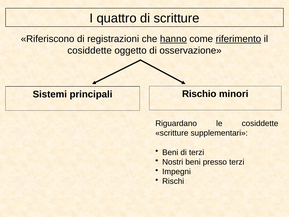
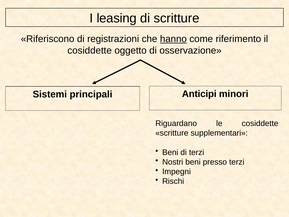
quattro: quattro -> leasing
riferimento underline: present -> none
Rischio: Rischio -> Anticipi
